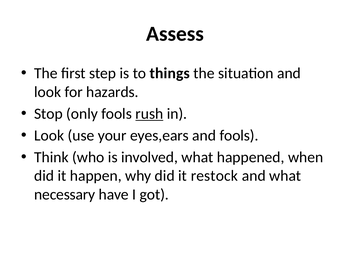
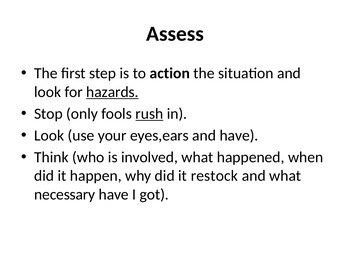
things: things -> action
hazards underline: none -> present
and fools: fools -> have
